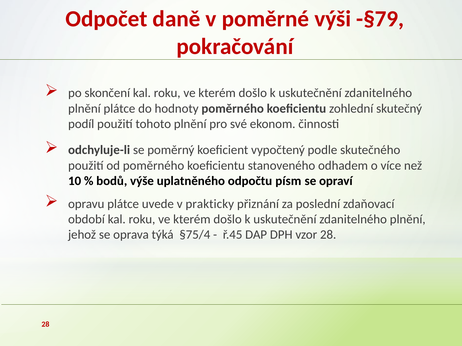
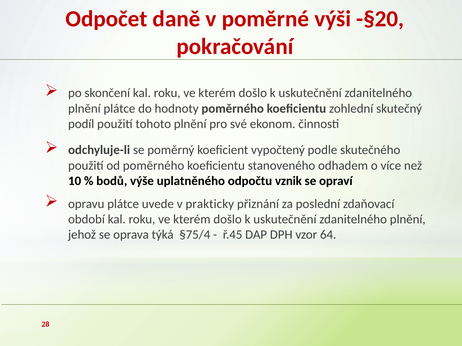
-§79: -§79 -> -§20
písm: písm -> vznik
vzor 28: 28 -> 64
